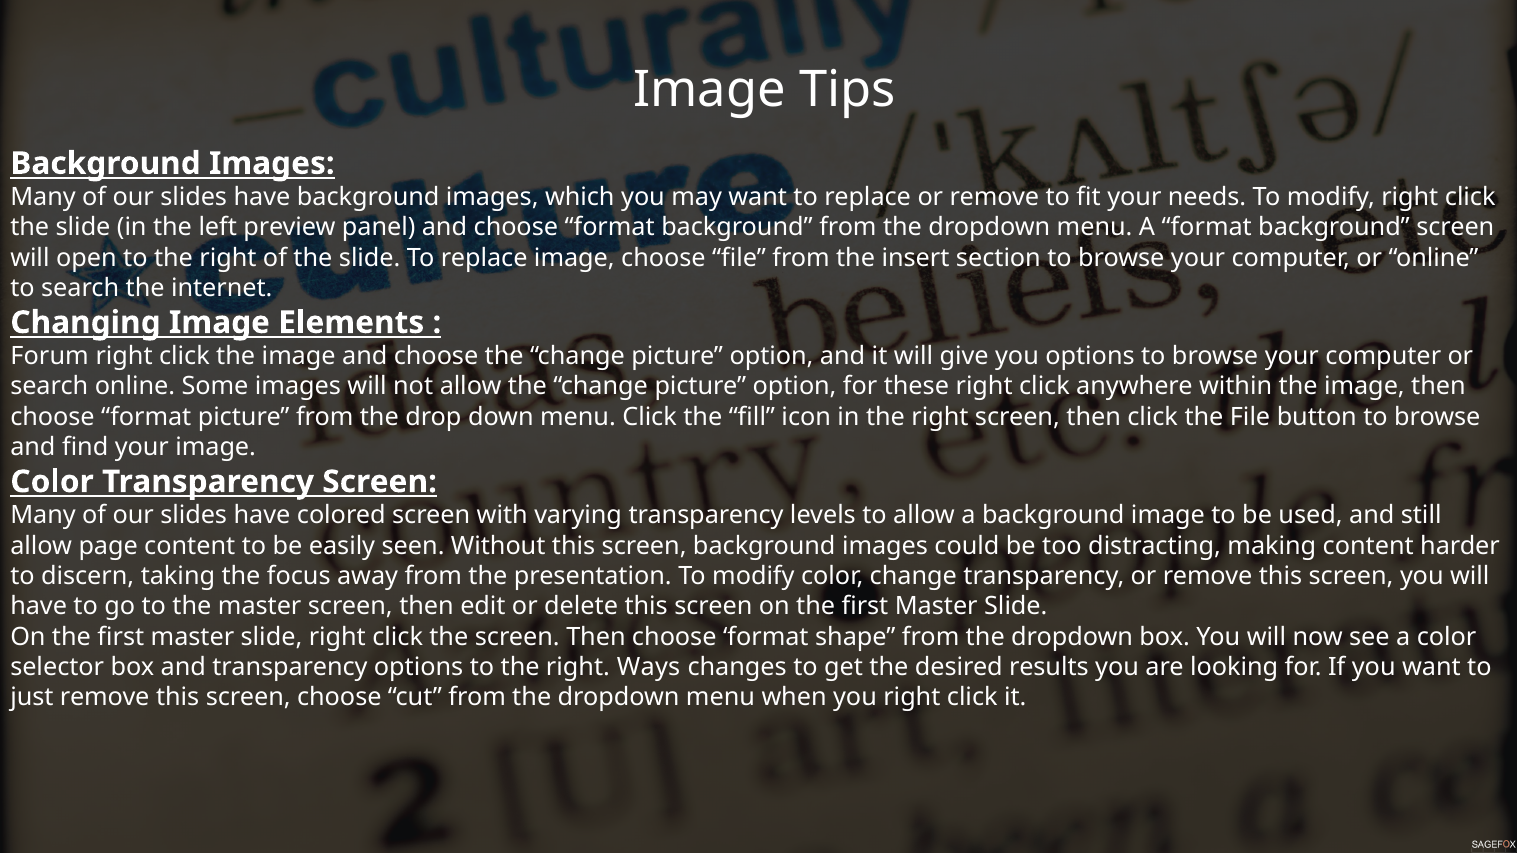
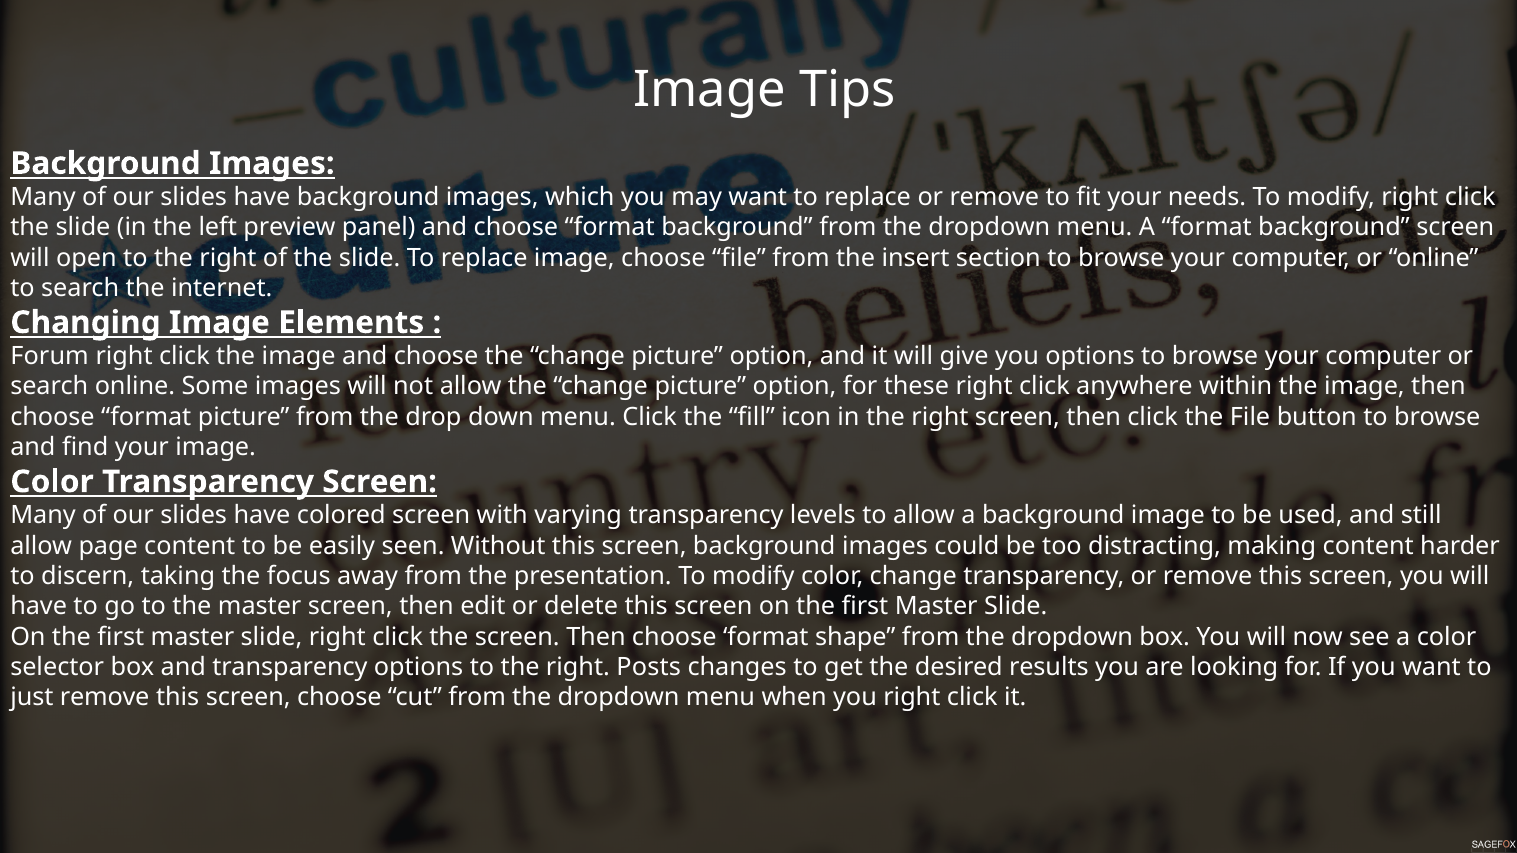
Ways: Ways -> Posts
